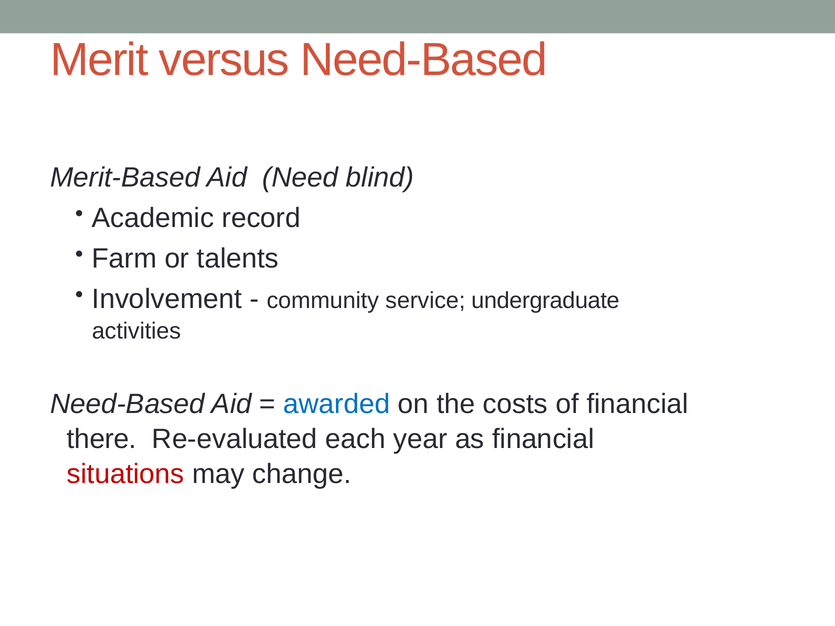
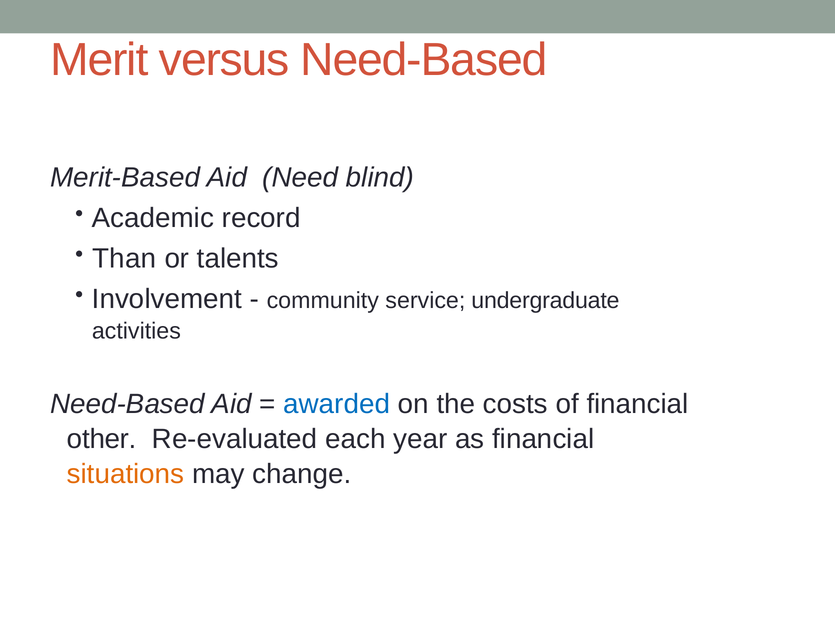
Farm: Farm -> Than
there: there -> other
situations colour: red -> orange
